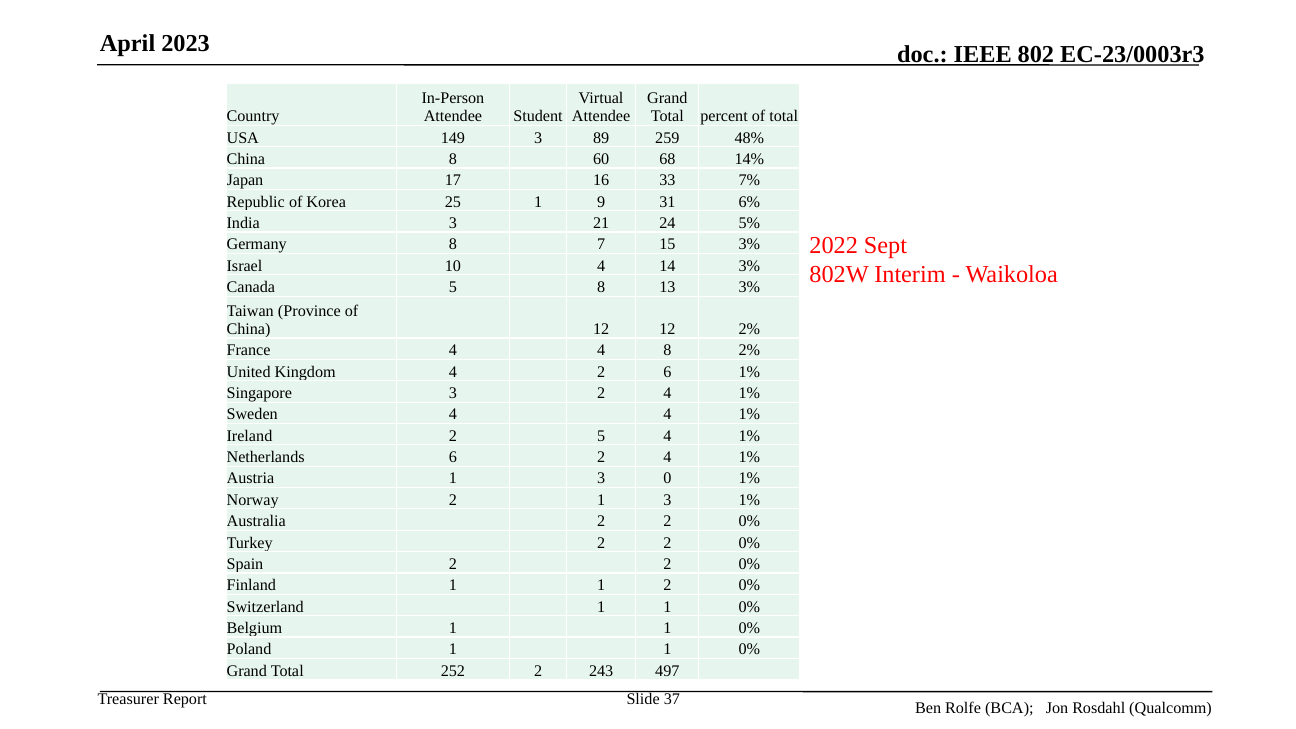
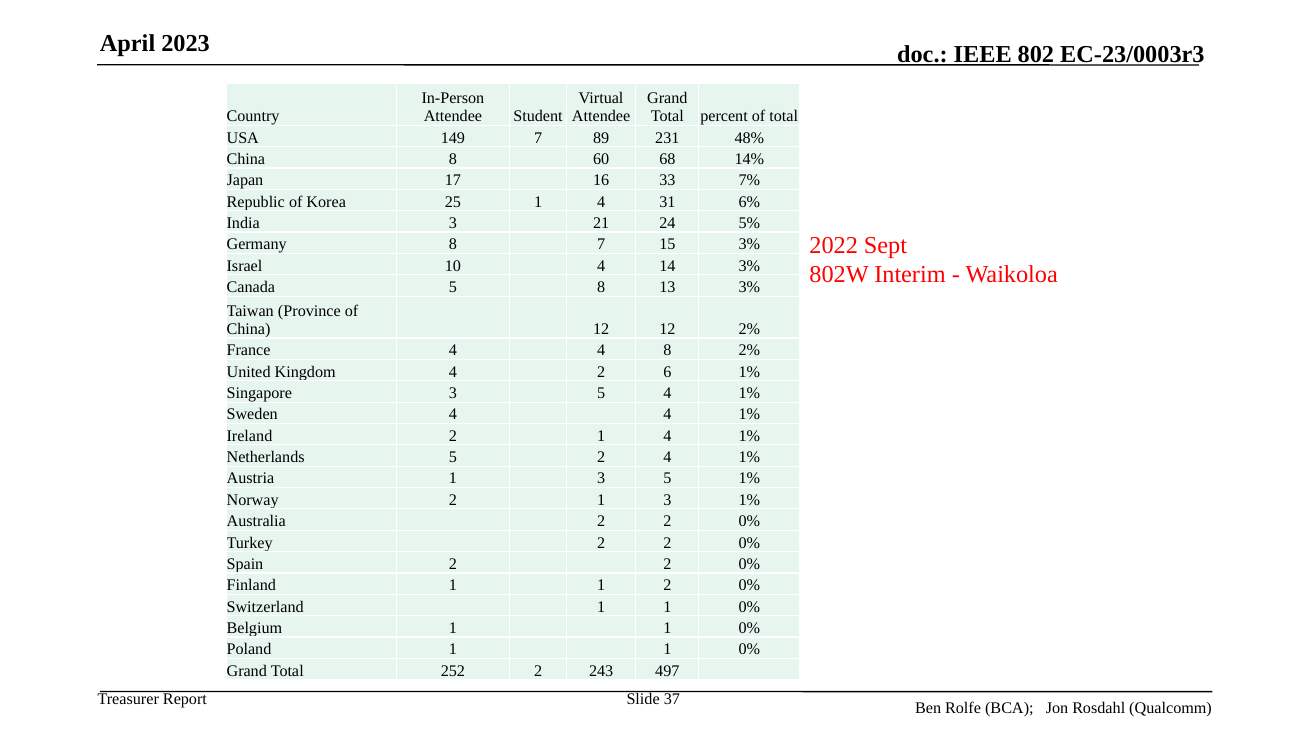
149 3: 3 -> 7
259: 259 -> 231
25 1 9: 9 -> 4
Singapore 3 2: 2 -> 5
Ireland 2 5: 5 -> 1
Netherlands 6: 6 -> 5
1 3 0: 0 -> 5
